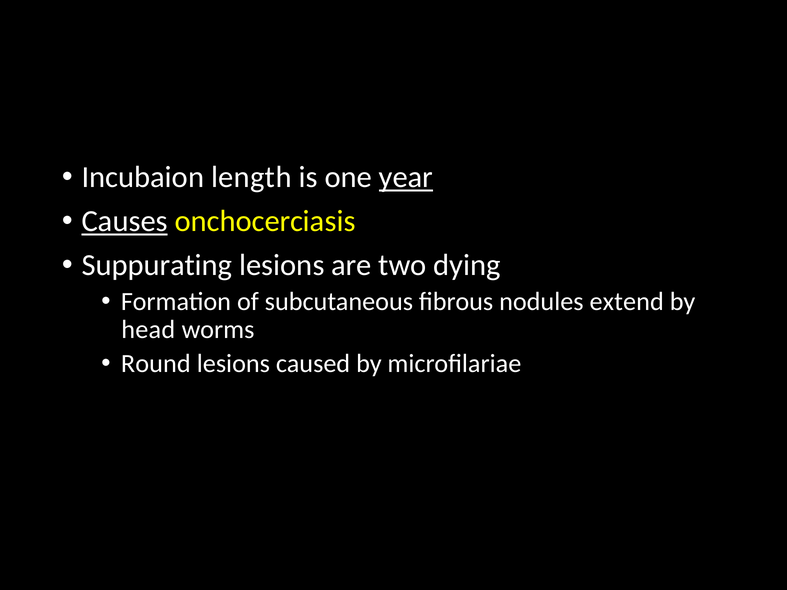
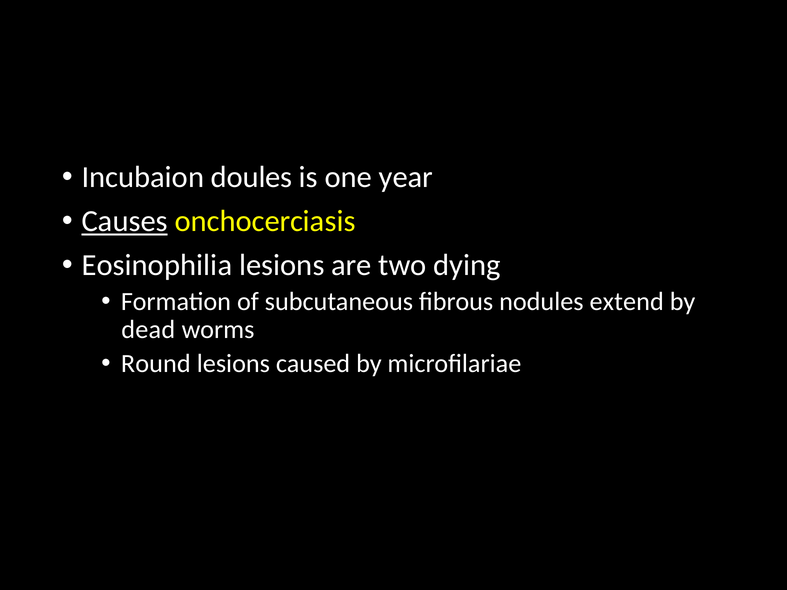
length: length -> doules
year underline: present -> none
Suppurating: Suppurating -> Eosinophilia
head: head -> dead
